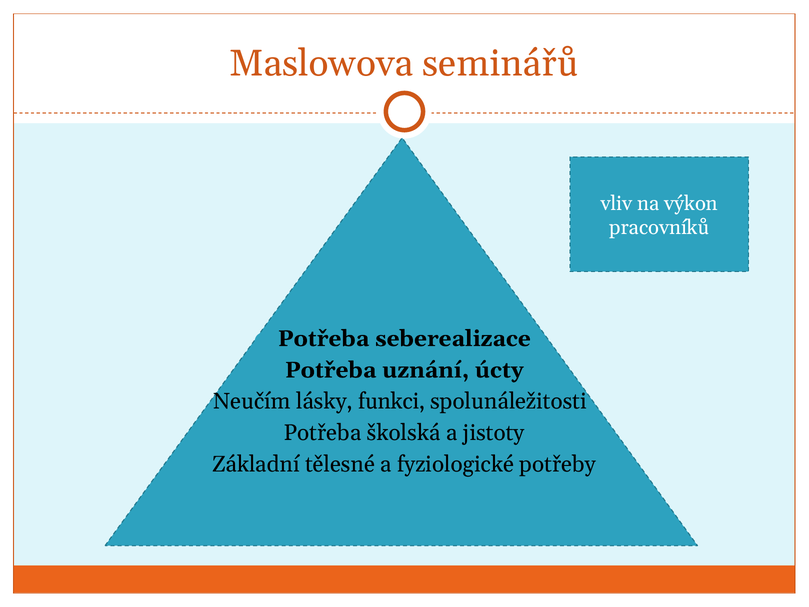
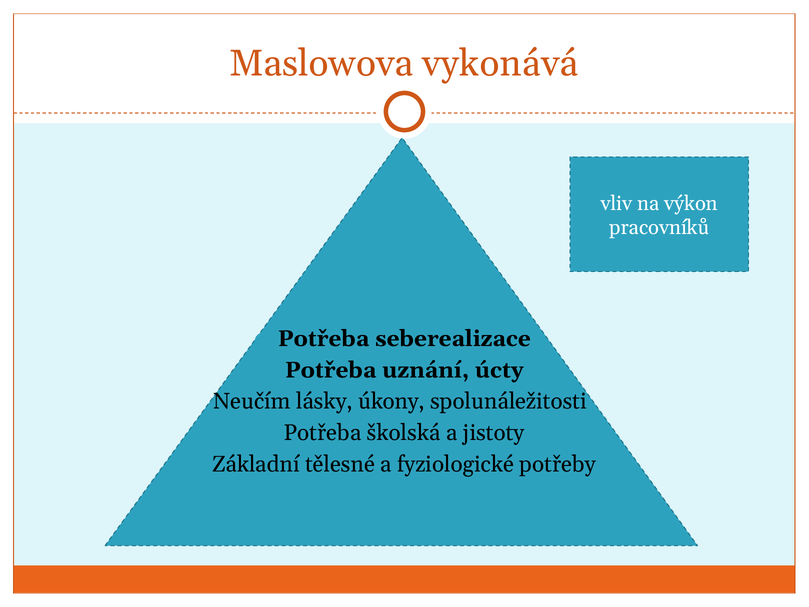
seminářů: seminářů -> vykonává
funkci: funkci -> úkony
